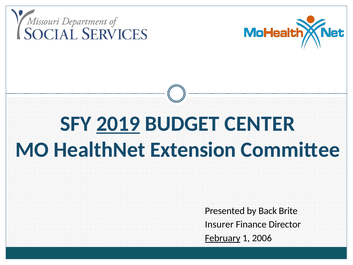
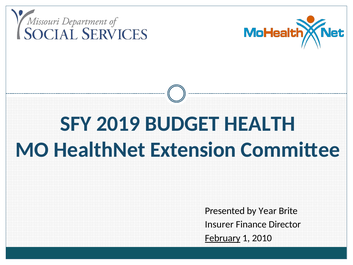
2019 underline: present -> none
CENTER: CENTER -> HEALTH
Back: Back -> Year
2006: 2006 -> 2010
